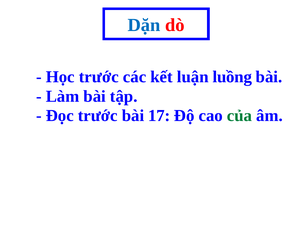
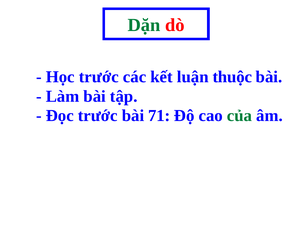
Dặn colour: blue -> green
luồng: luồng -> thuộc
17: 17 -> 71
